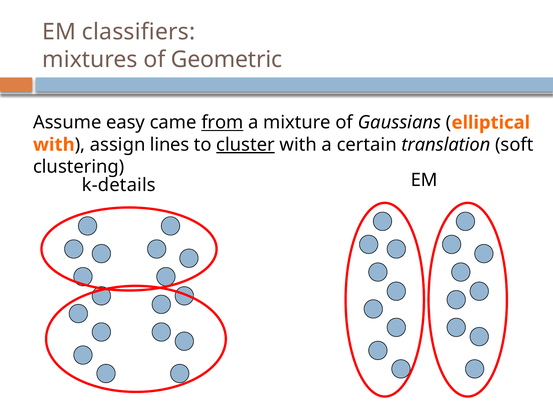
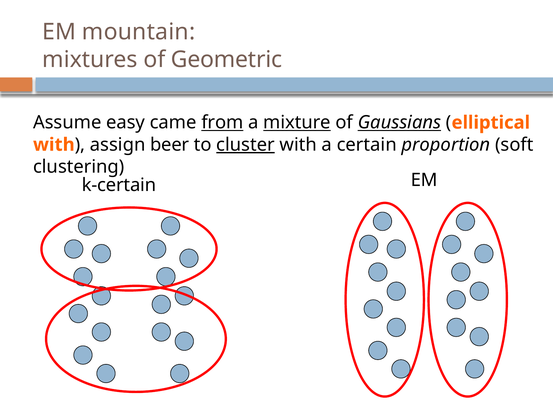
classifiers: classifiers -> mountain
mixture underline: none -> present
Gaussians underline: none -> present
lines: lines -> beer
translation: translation -> proportion
k-details: k-details -> k-certain
